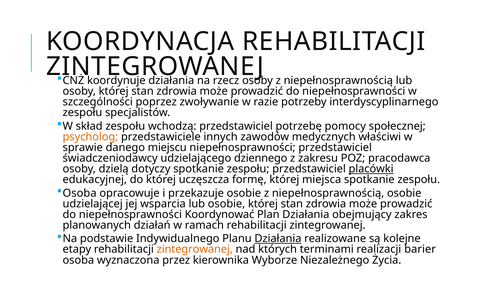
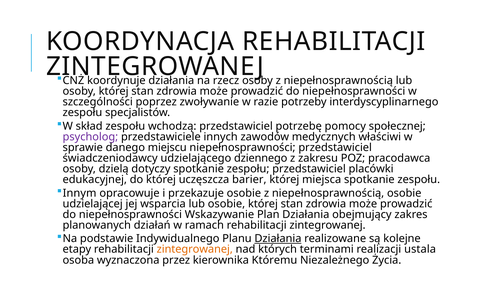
psycholog colour: orange -> purple
placówki underline: present -> none
formę: formę -> barier
Osoba at (80, 193): Osoba -> Innym
Koordynować: Koordynować -> Wskazywanie
barier: barier -> ustala
Wyborze: Wyborze -> Któremu
